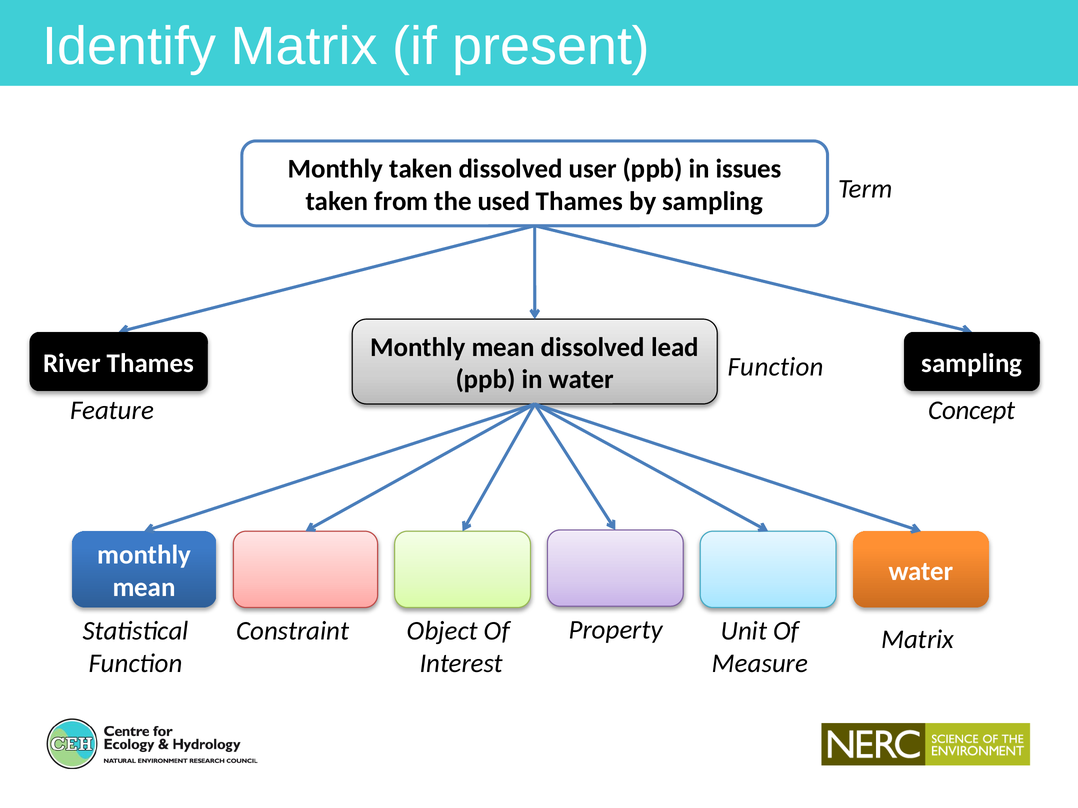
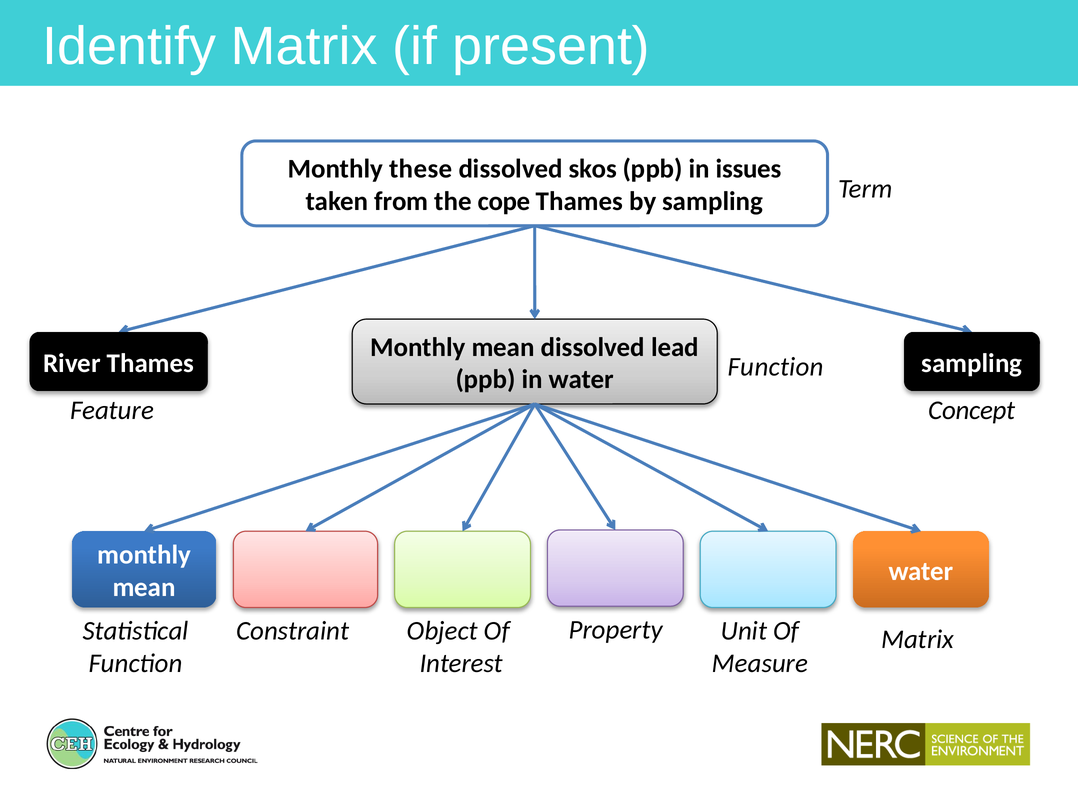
Monthly taken: taken -> these
user: user -> skos
used: used -> cope
